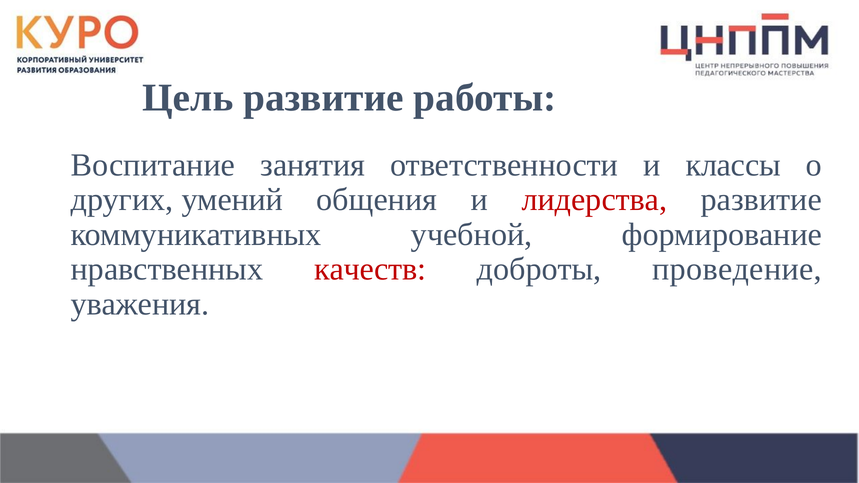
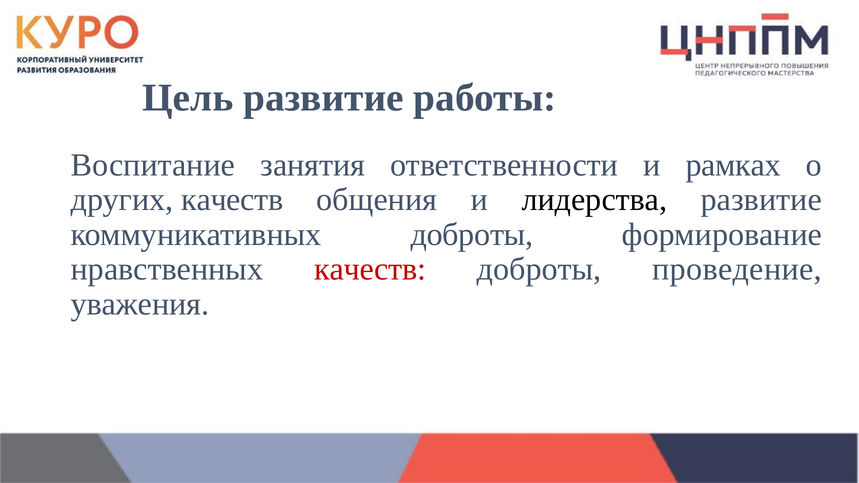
классы: классы -> рамках
других умений: умений -> качеств
лидерства colour: red -> black
коммуникативных учебной: учебной -> доброты
